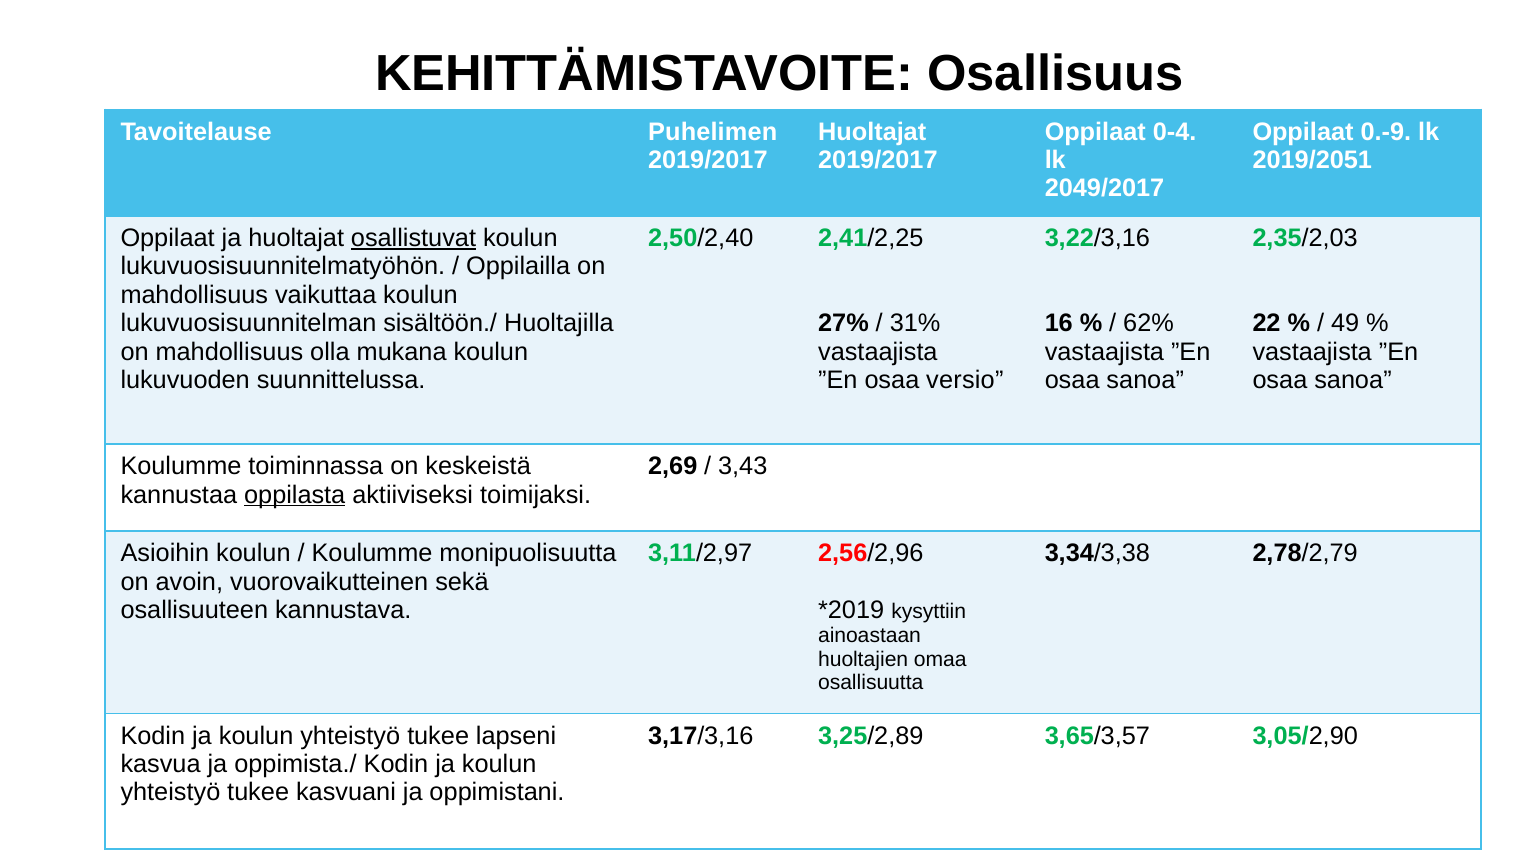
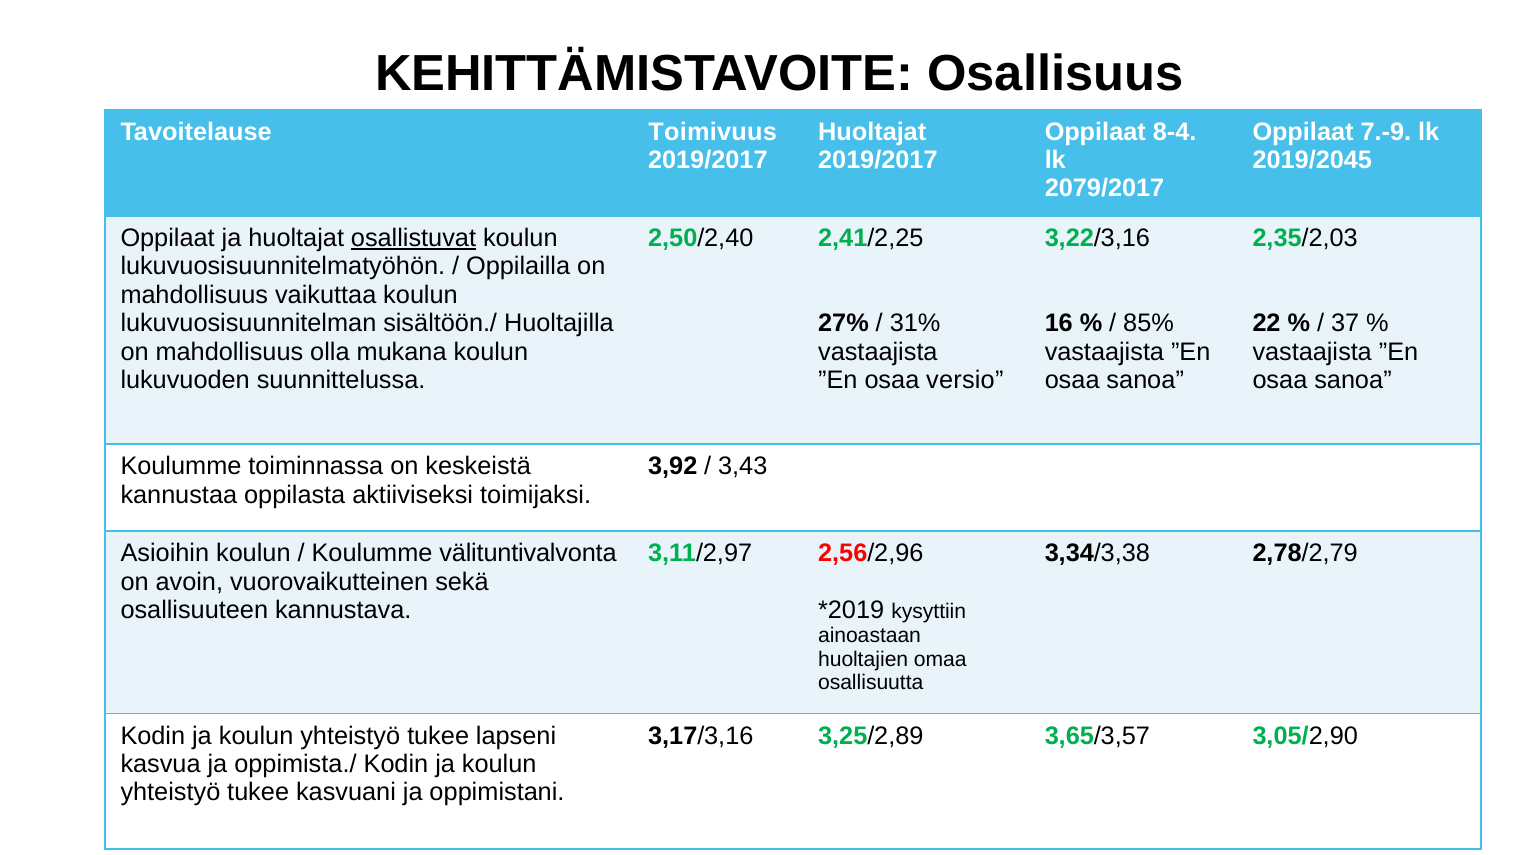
Puhelimen: Puhelimen -> Toimivuus
0-4: 0-4 -> 8-4
0.-9: 0.-9 -> 7.-9
2019/2051: 2019/2051 -> 2019/2045
2049/2017: 2049/2017 -> 2079/2017
62%: 62% -> 85%
49: 49 -> 37
2,69: 2,69 -> 3,92
oppilasta underline: present -> none
monipuolisuutta: monipuolisuutta -> välituntivalvonta
